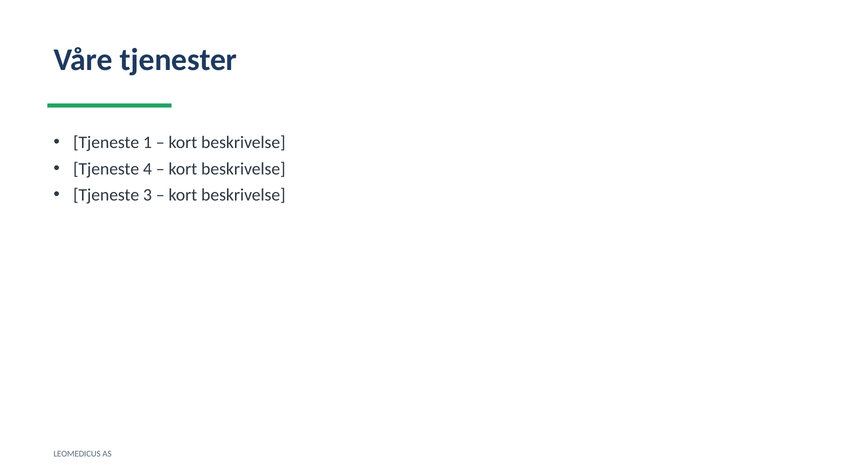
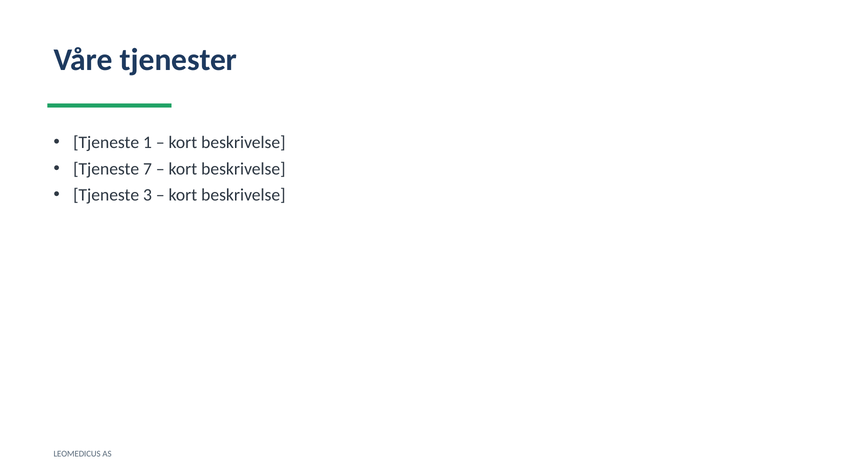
4: 4 -> 7
